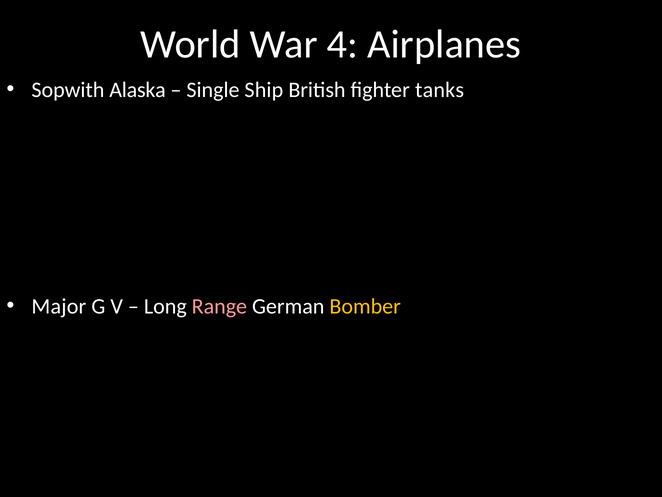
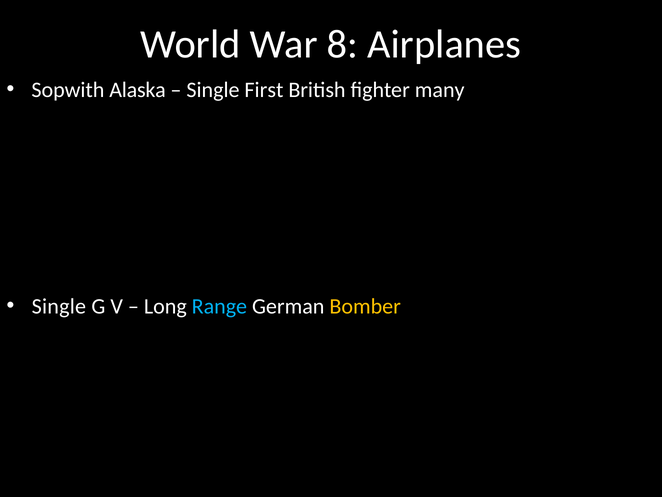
4: 4 -> 8
Ship: Ship -> First
tanks: tanks -> many
Major at (59, 306): Major -> Single
Range colour: pink -> light blue
